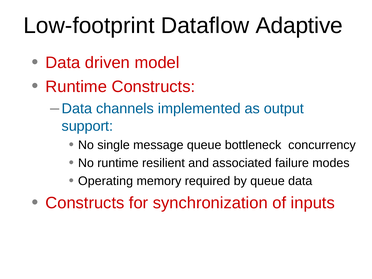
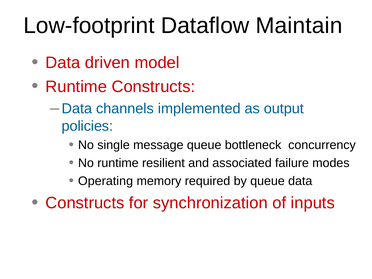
Adaptive: Adaptive -> Maintain
support: support -> policies
